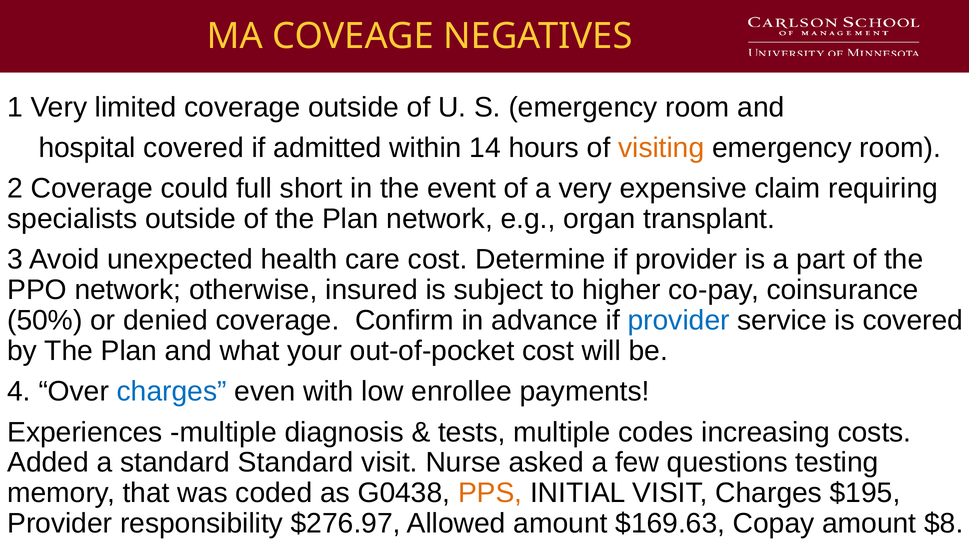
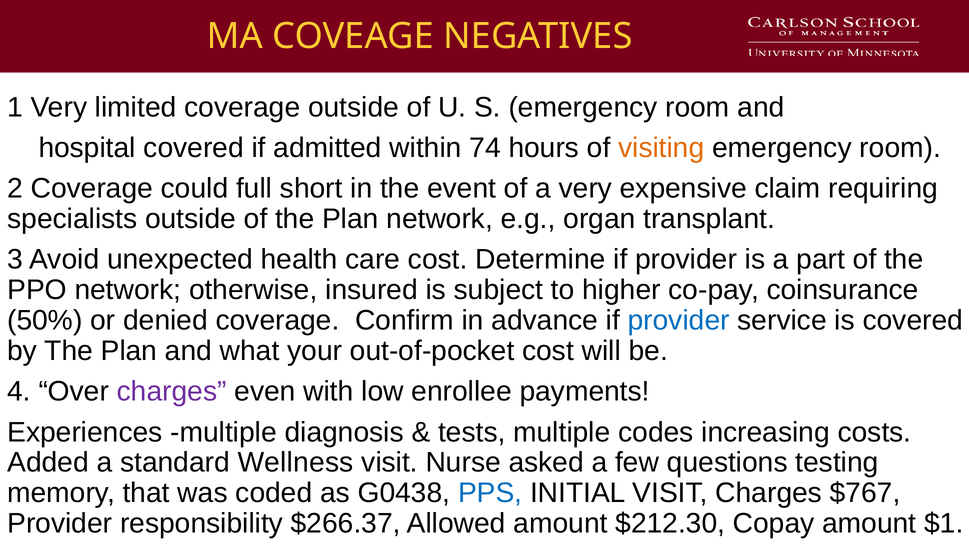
14: 14 -> 74
charges at (172, 392) colour: blue -> purple
standard Standard: Standard -> Wellness
PPS colour: orange -> blue
$195: $195 -> $767
$276.97: $276.97 -> $266.37
$169.63: $169.63 -> $212.30
$8: $8 -> $1
